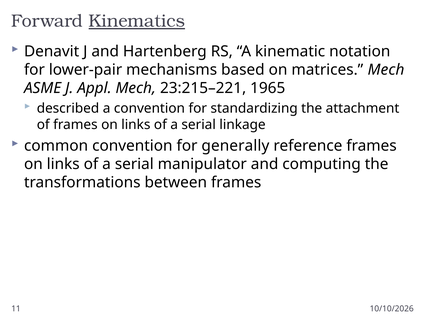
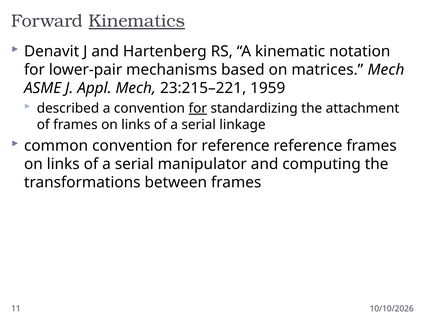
1965: 1965 -> 1959
for at (198, 108) underline: none -> present
for generally: generally -> reference
